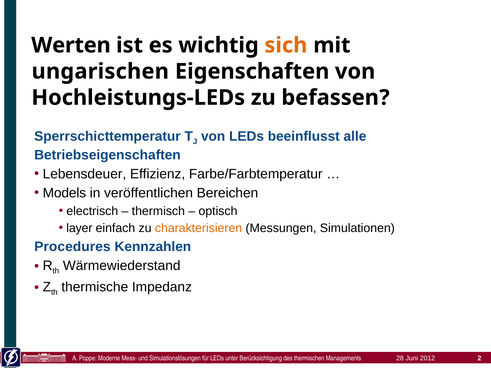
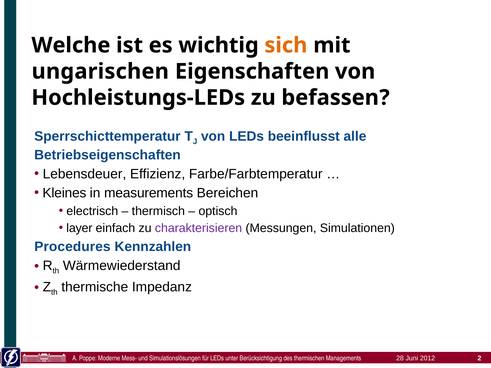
Werten: Werten -> Welche
Models: Models -> Kleines
veröffentlichen: veröffentlichen -> measurements
charakterisieren colour: orange -> purple
